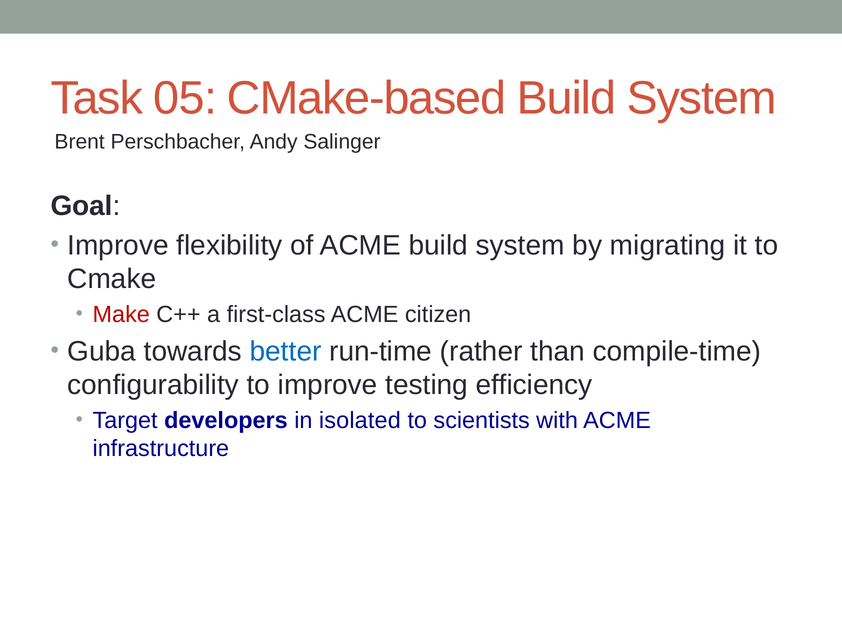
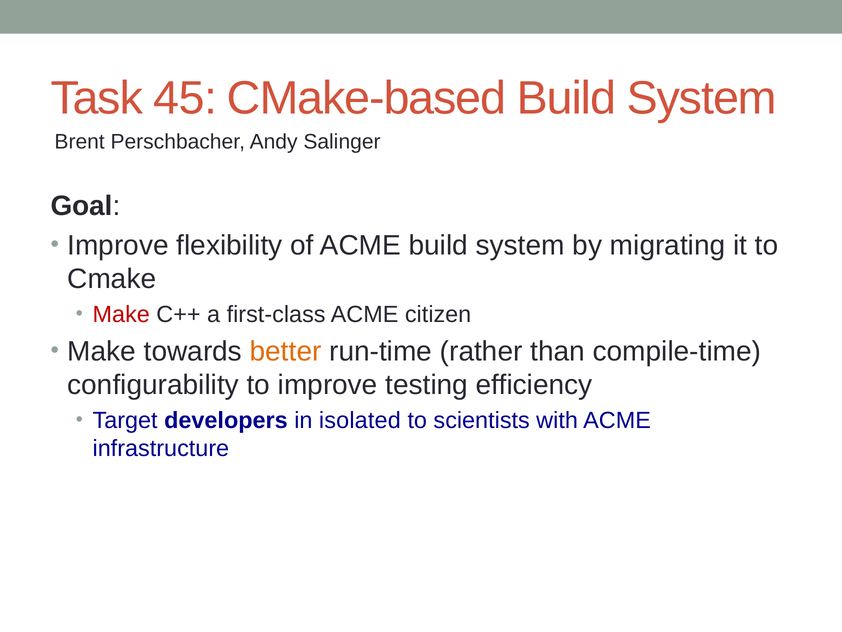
05: 05 -> 45
Guba at (102, 351): Guba -> Make
better colour: blue -> orange
